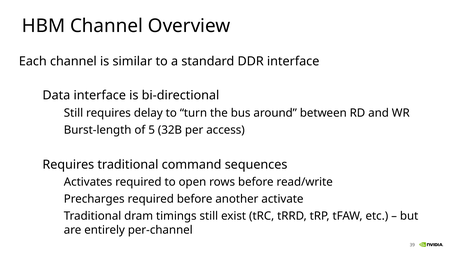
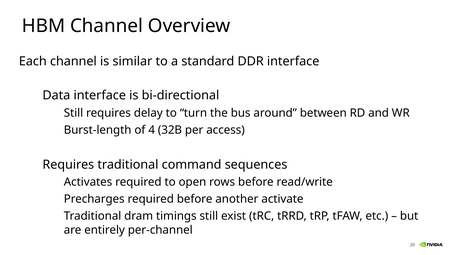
5: 5 -> 4
